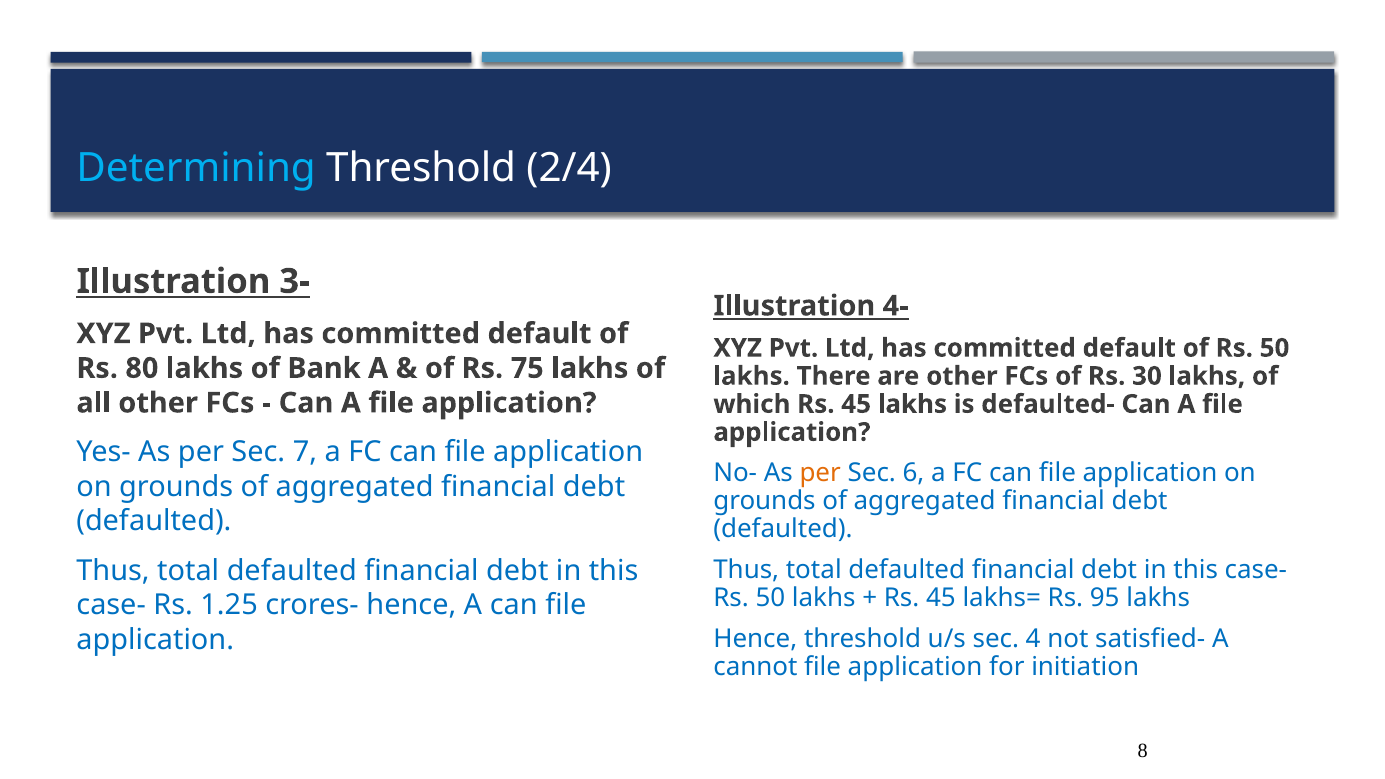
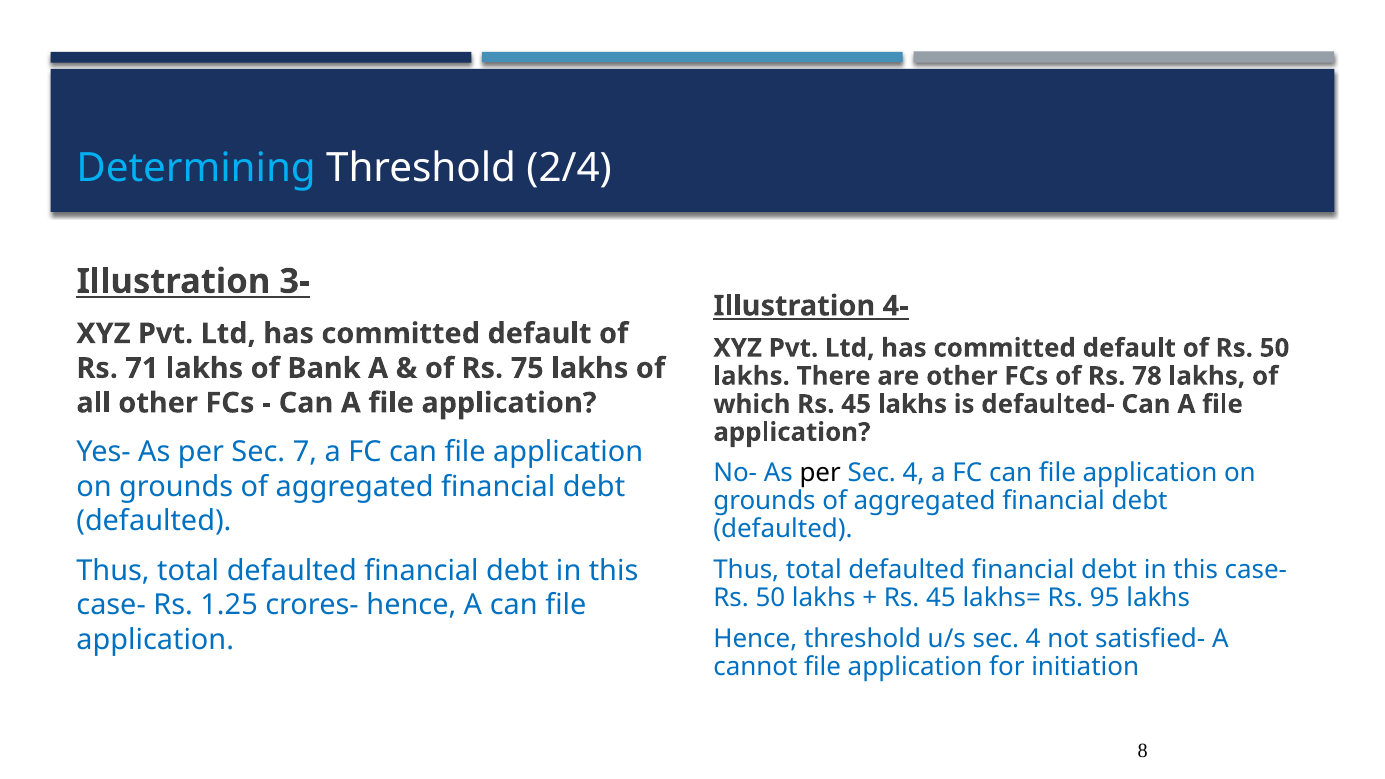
80: 80 -> 71
30: 30 -> 78
per at (820, 473) colour: orange -> black
6 at (914, 473): 6 -> 4
